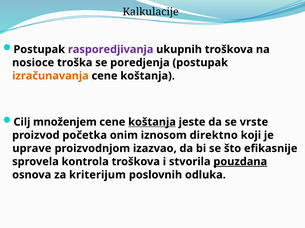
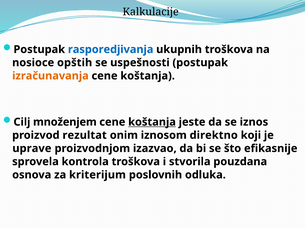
rasporedjivanja colour: purple -> blue
troška: troška -> opštih
poredjenja: poredjenja -> uspešnosti
vrste: vrste -> iznos
početka: početka -> rezultat
pouzdana underline: present -> none
